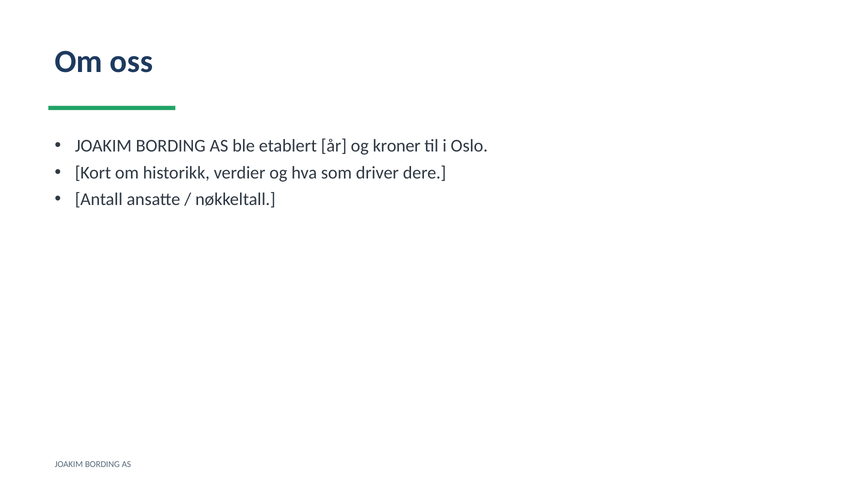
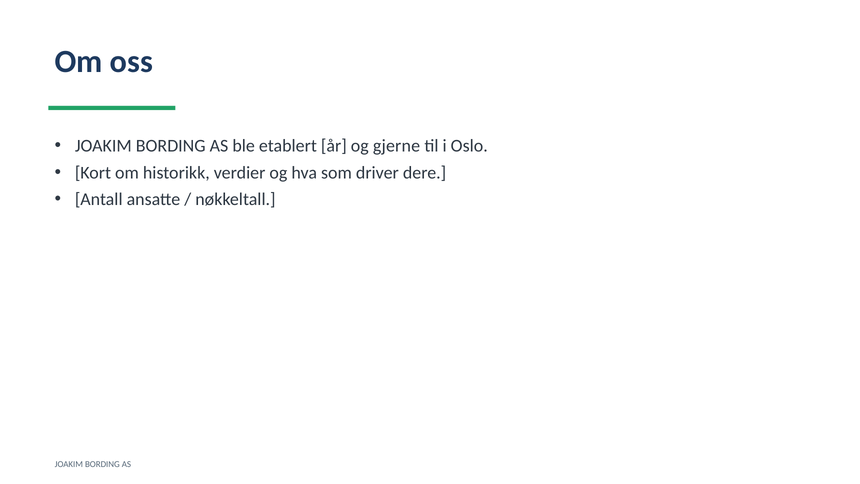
kroner: kroner -> gjerne
